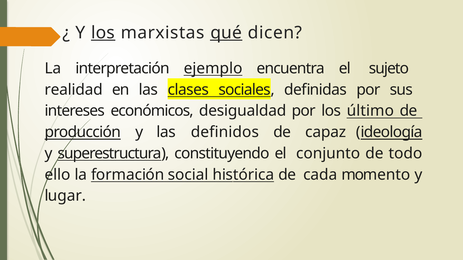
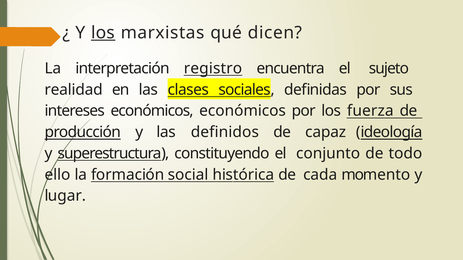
qué underline: present -> none
ejemplo: ejemplo -> registro
económicos desigualdad: desigualdad -> económicos
último: último -> fuerza
